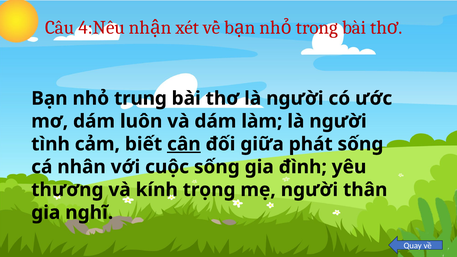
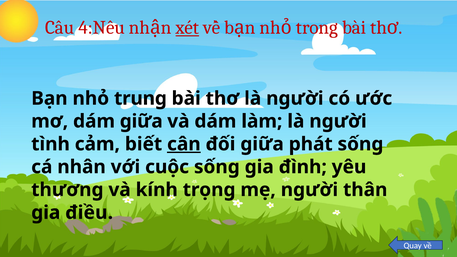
xét underline: none -> present
dám luôn: luôn -> giữa
nghĩ: nghĩ -> điều
